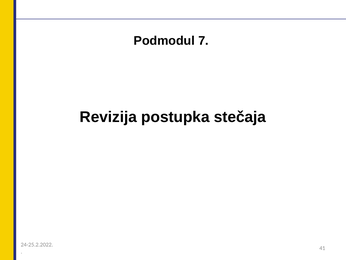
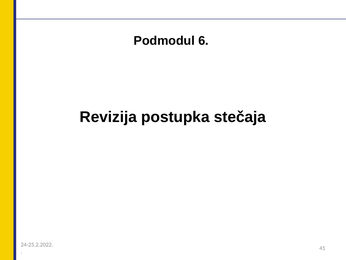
7: 7 -> 6
